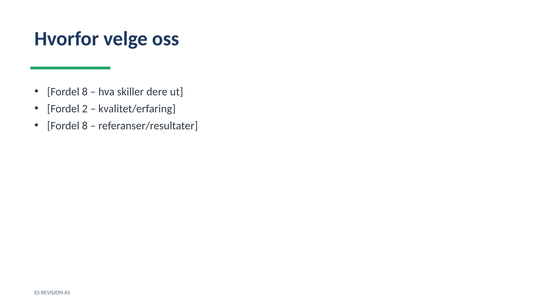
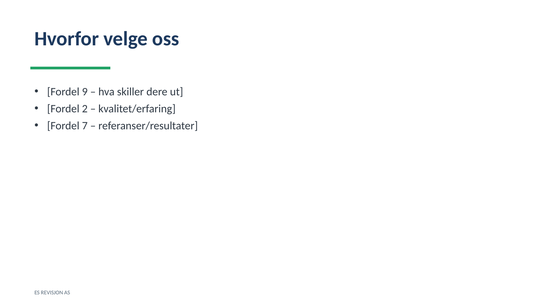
8 at (85, 92): 8 -> 9
8 at (85, 125): 8 -> 7
